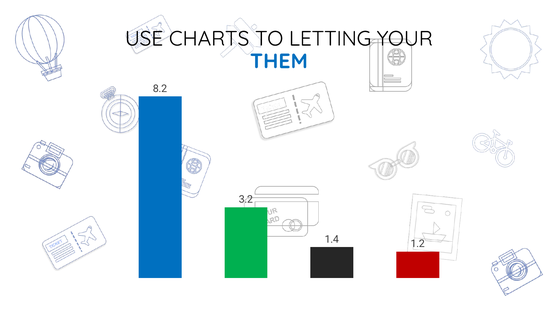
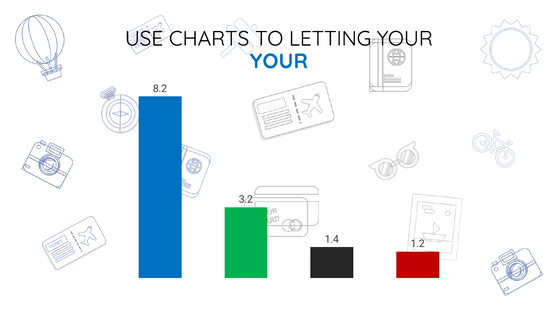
THEM at (279, 61): THEM -> YOUR
